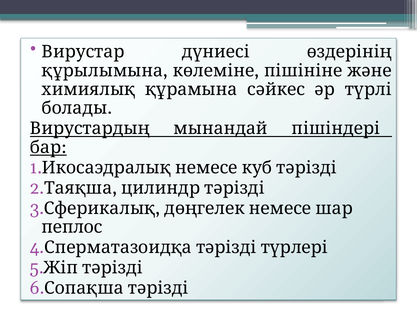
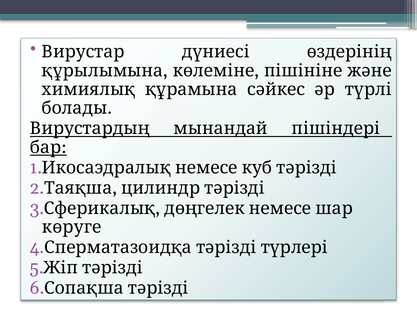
пеплос: пеплос -> көруге
